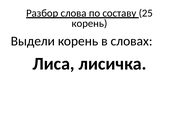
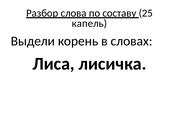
корень at (89, 23): корень -> капель
